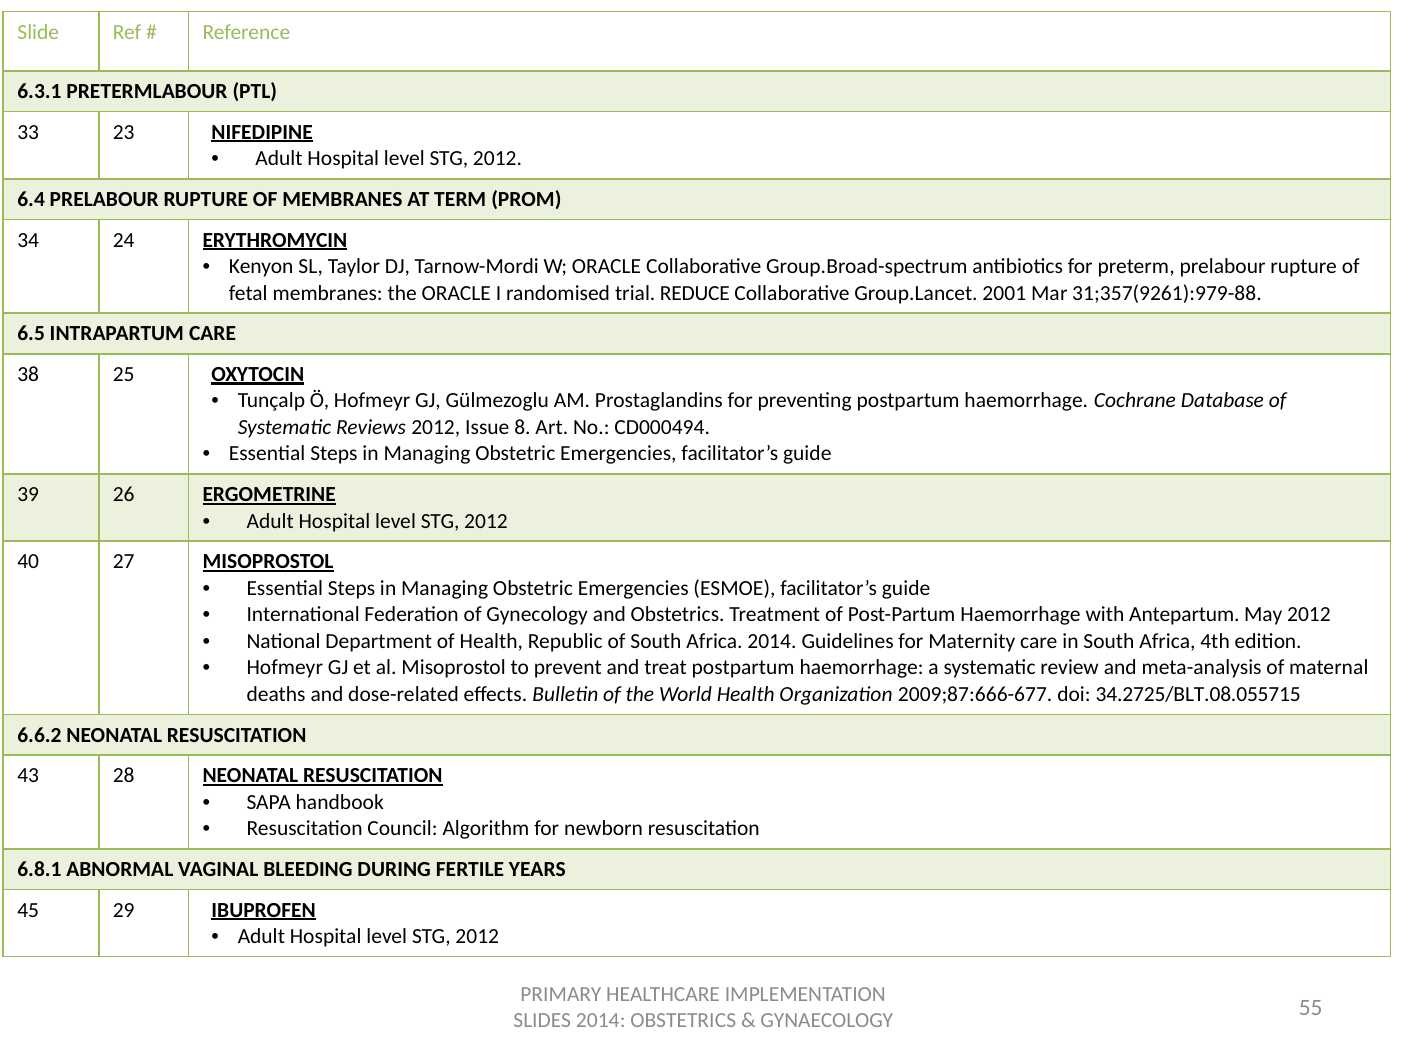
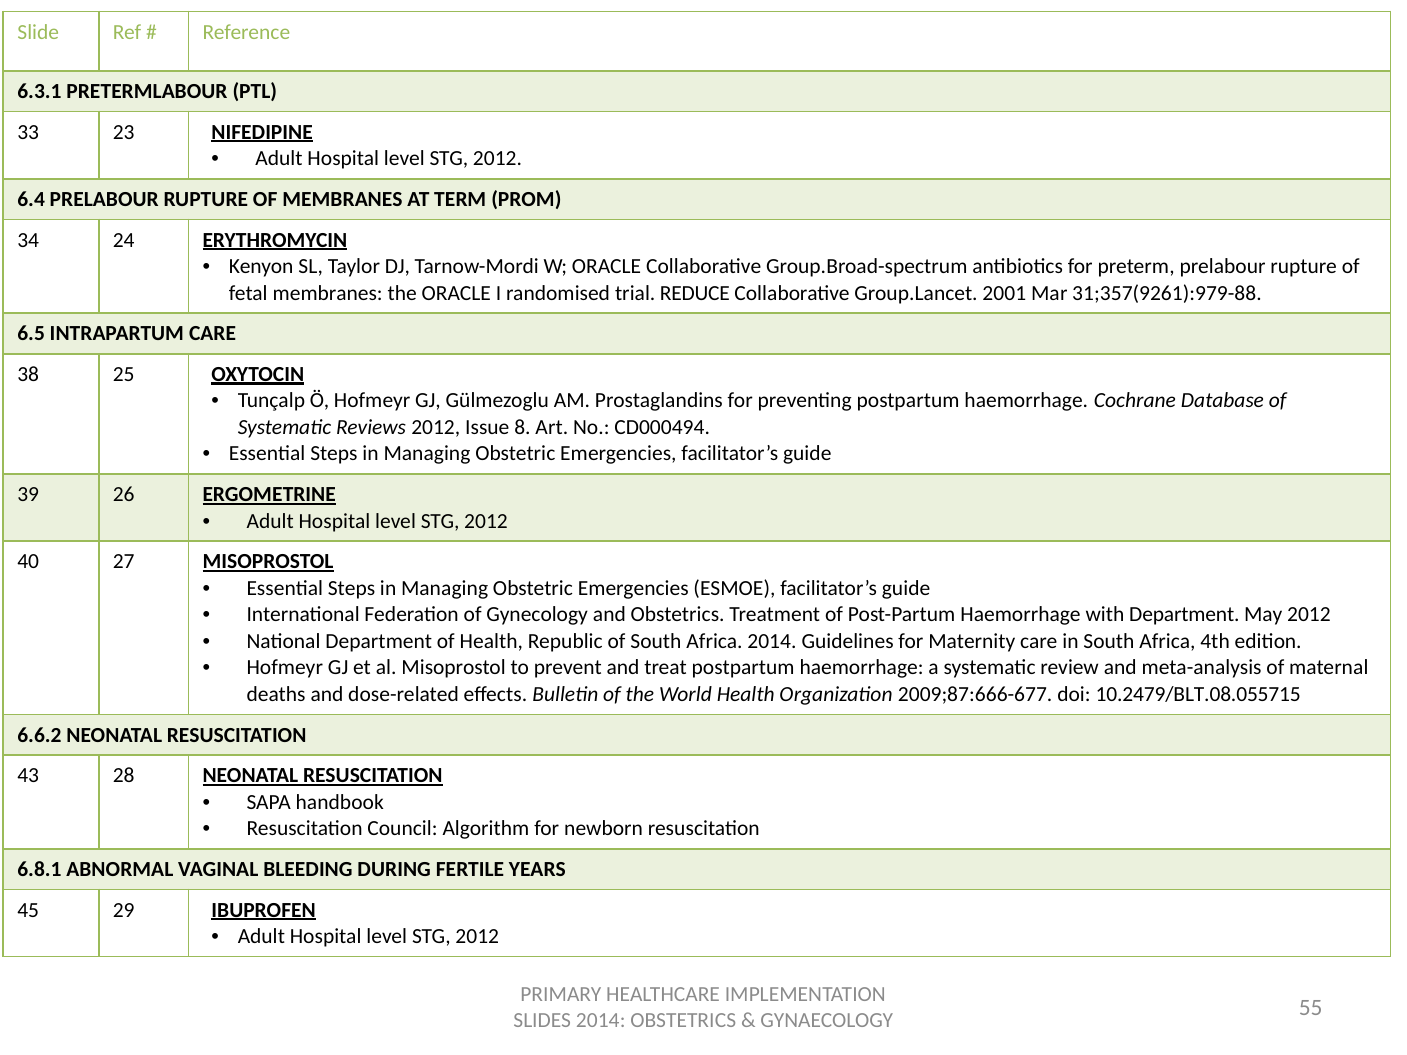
with Antepartum: Antepartum -> Department
34.2725/BLT.08.055715: 34.2725/BLT.08.055715 -> 10.2479/BLT.08.055715
